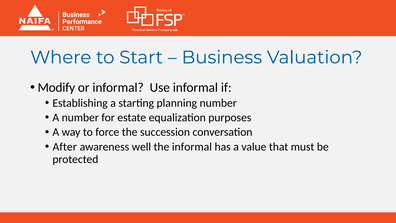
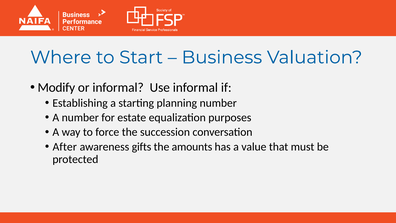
well: well -> gifts
the informal: informal -> amounts
